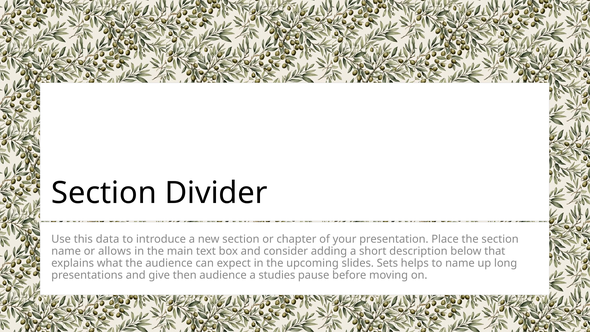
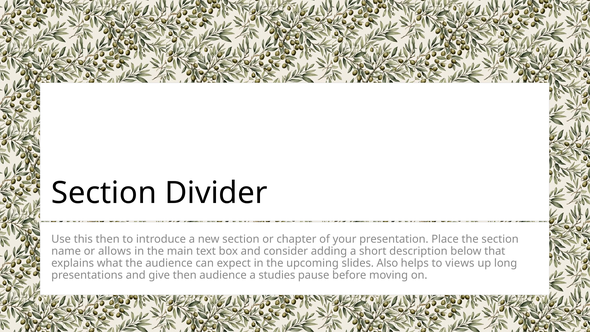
this data: data -> then
Sets: Sets -> Also
to name: name -> views
